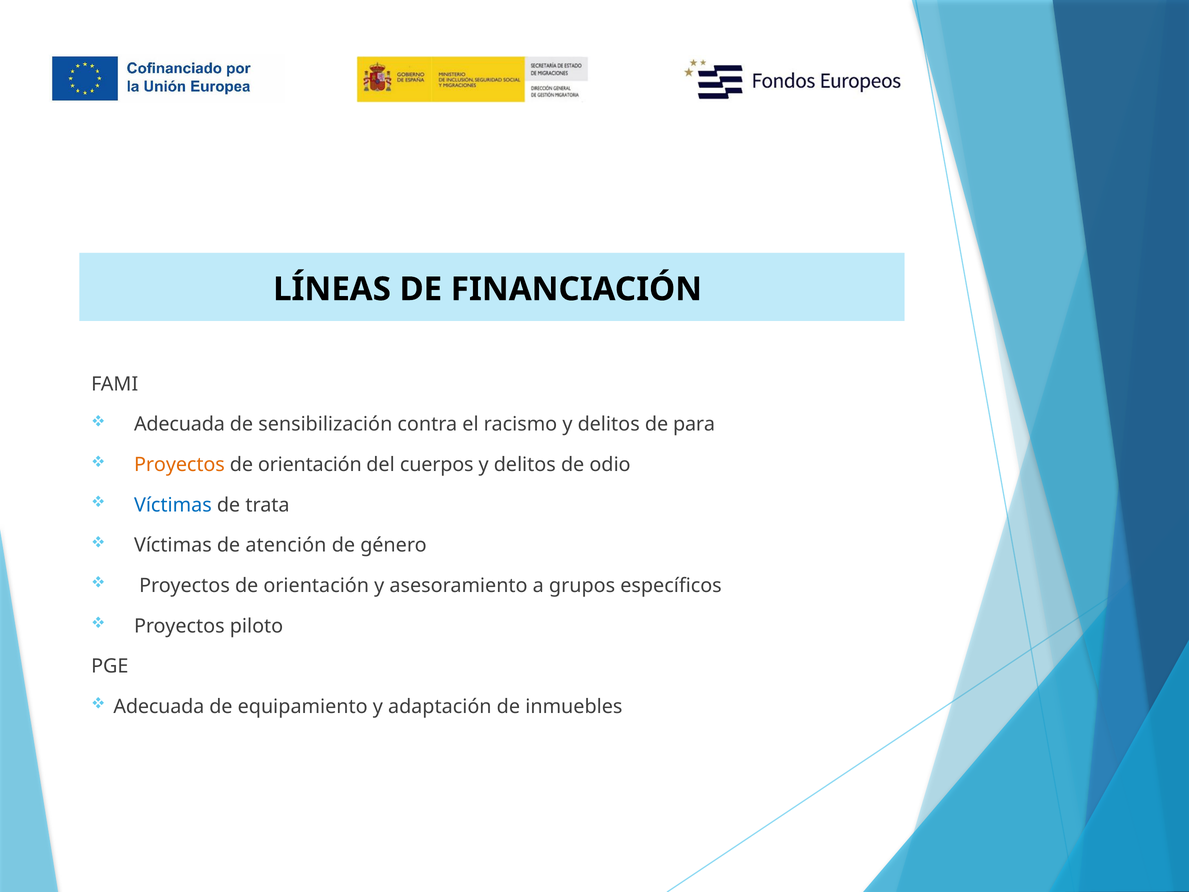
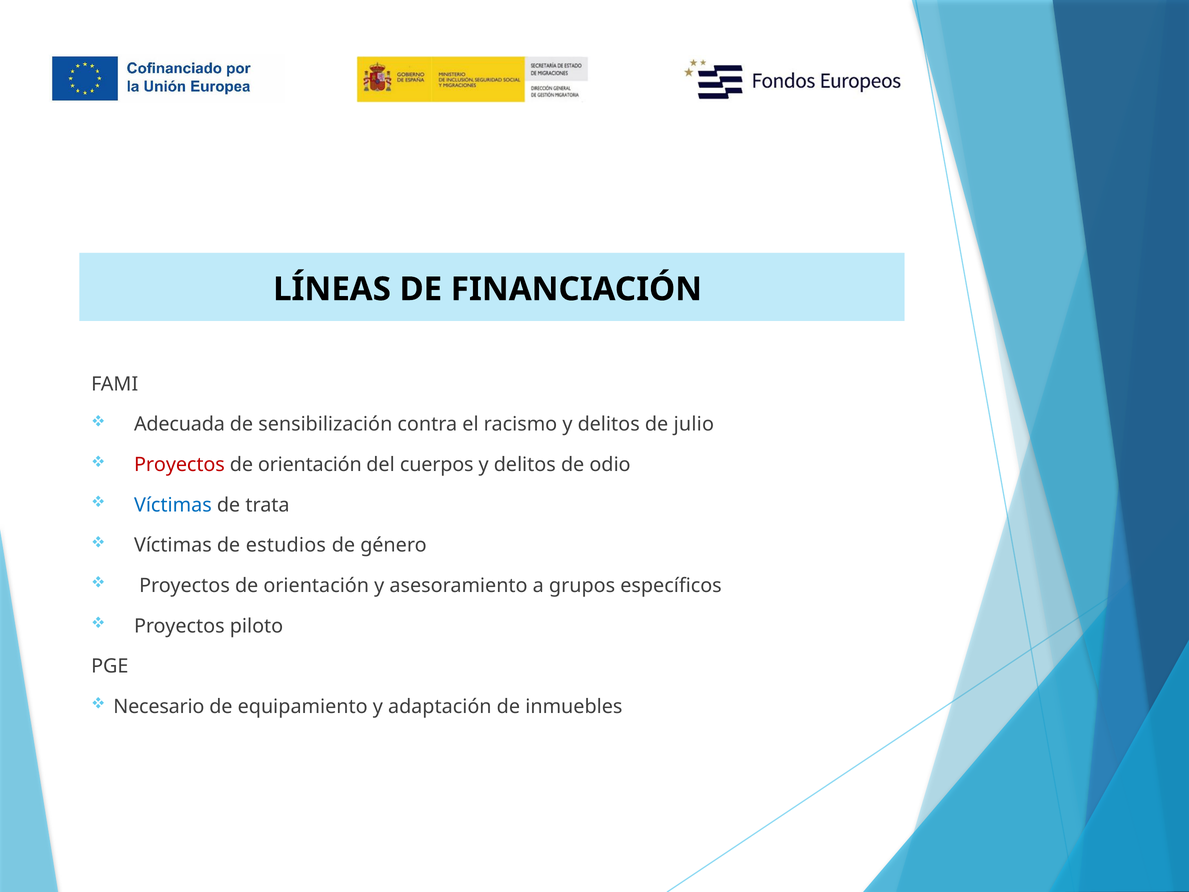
para: para -> julio
Proyectos at (179, 465) colour: orange -> red
atención: atención -> estudios
Adecuada at (159, 706): Adecuada -> Necesario
